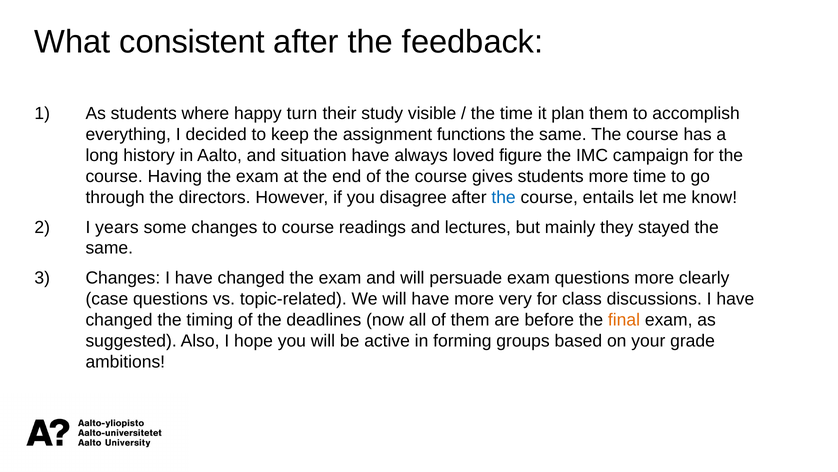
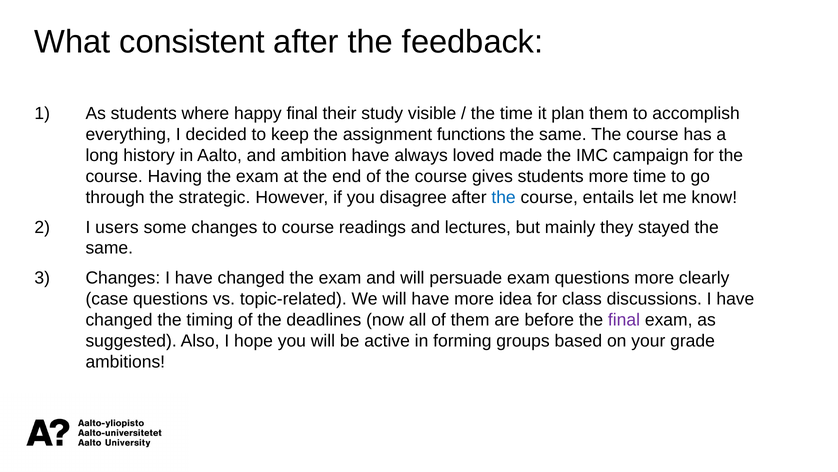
happy turn: turn -> final
situation: situation -> ambition
figure: figure -> made
directors: directors -> strategic
years: years -> users
very: very -> idea
final at (624, 319) colour: orange -> purple
